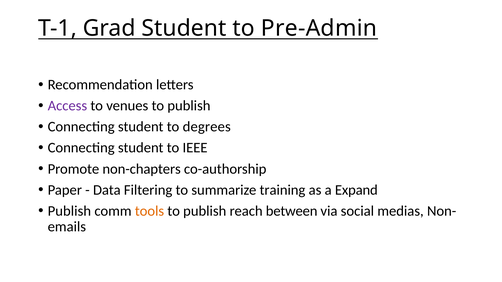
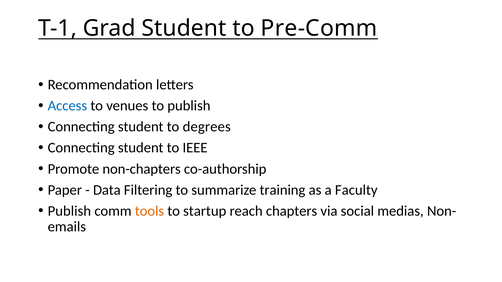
Pre-Admin: Pre-Admin -> Pre-Comm
Access colour: purple -> blue
Expand: Expand -> Faculty
publish at (205, 211): publish -> startup
between: between -> chapters
